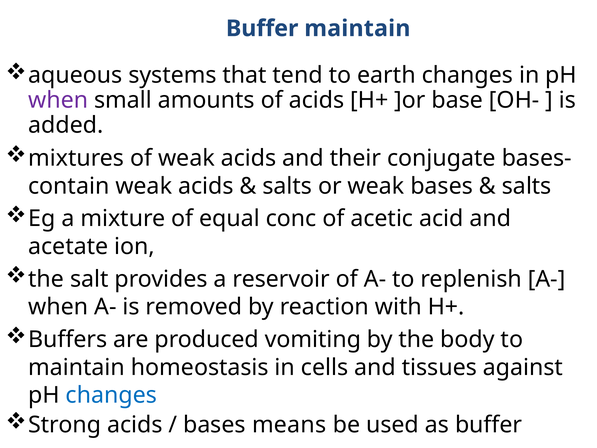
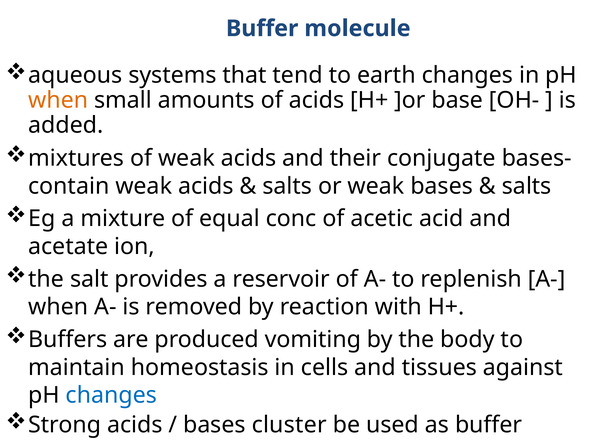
Buffer maintain: maintain -> molecule
when at (58, 100) colour: purple -> orange
means: means -> cluster
